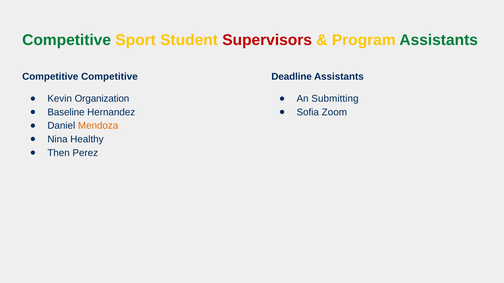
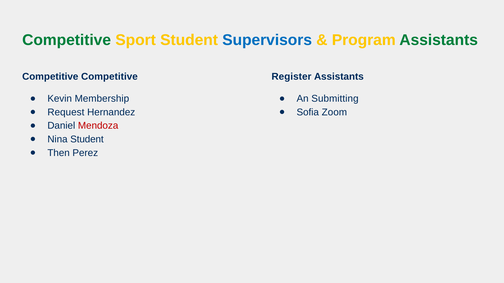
Supervisors colour: red -> blue
Deadline: Deadline -> Register
Organization: Organization -> Membership
Baseline: Baseline -> Request
Mendoza colour: orange -> red
Nina Healthy: Healthy -> Student
